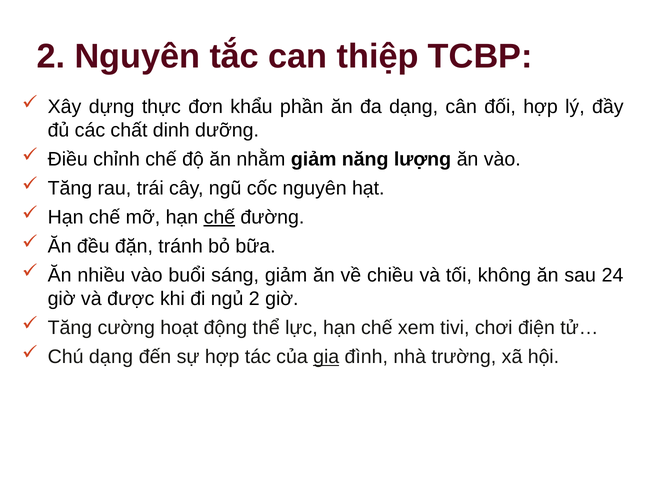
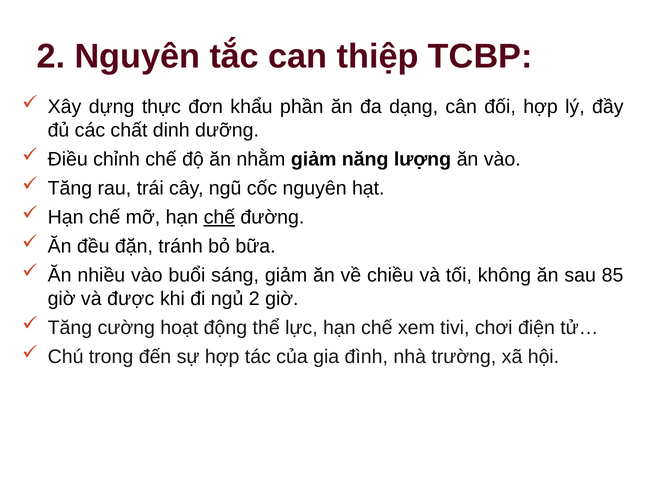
24: 24 -> 85
Chú dạng: dạng -> trong
gia underline: present -> none
